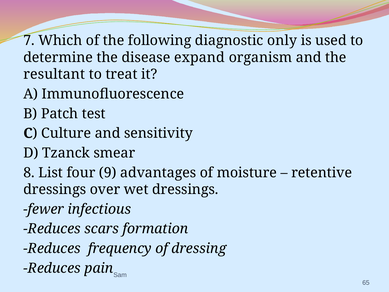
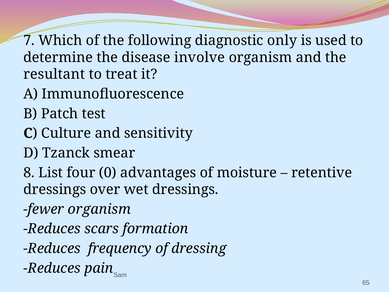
expand: expand -> involve
9: 9 -> 0
fewer infectious: infectious -> organism
